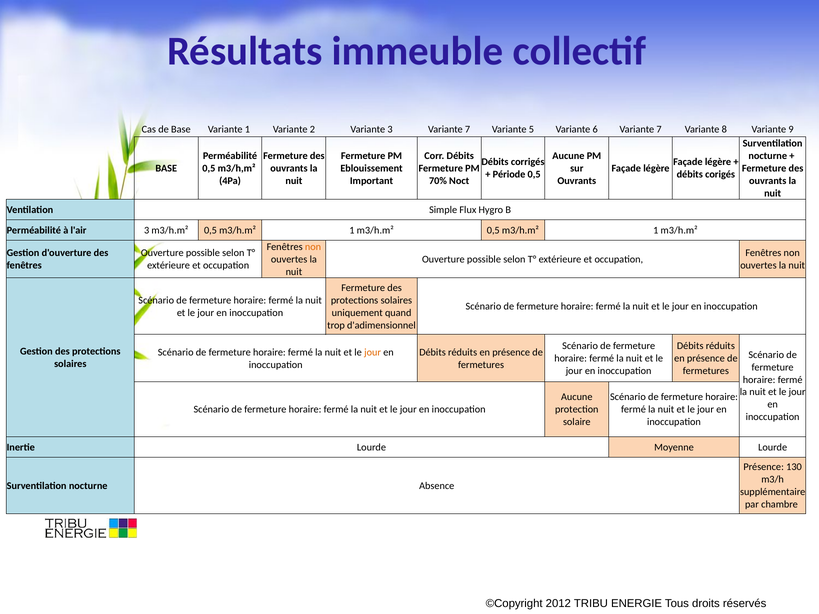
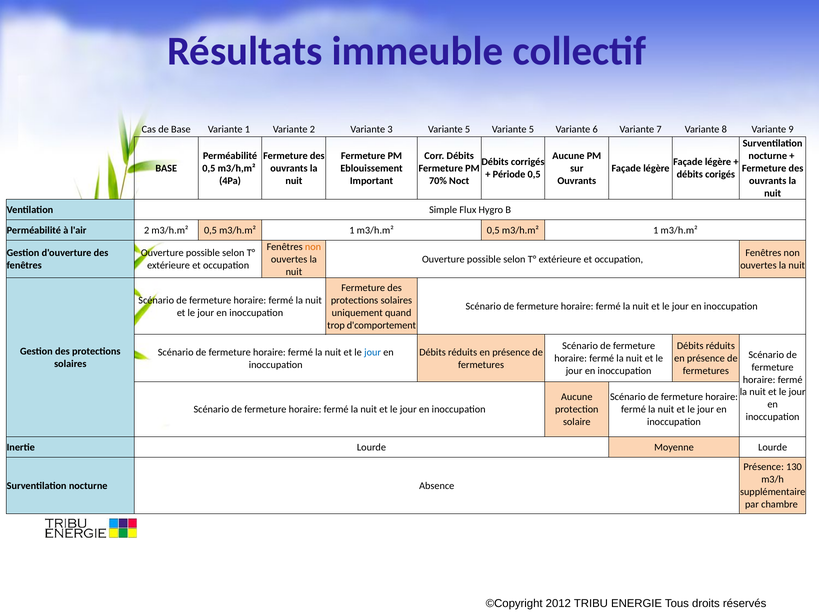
3 Variante 7: 7 -> 5
l'air 3: 3 -> 2
d'adimensionnel: d'adimensionnel -> d'comportement
jour at (373, 352) colour: orange -> blue
